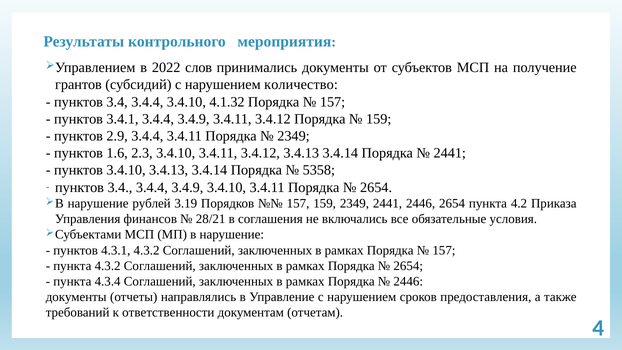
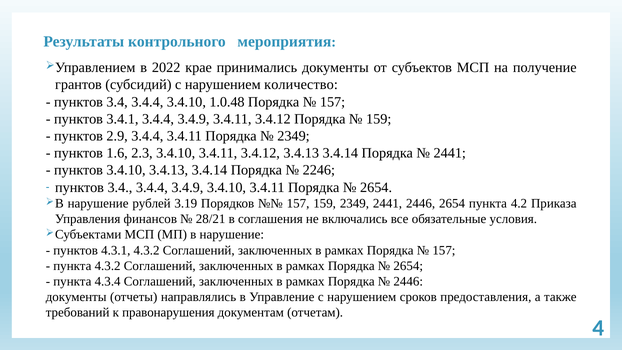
слов: слов -> крае
4.1.32: 4.1.32 -> 1.0.48
5358: 5358 -> 2246
ответственности: ответственности -> правонарушения
